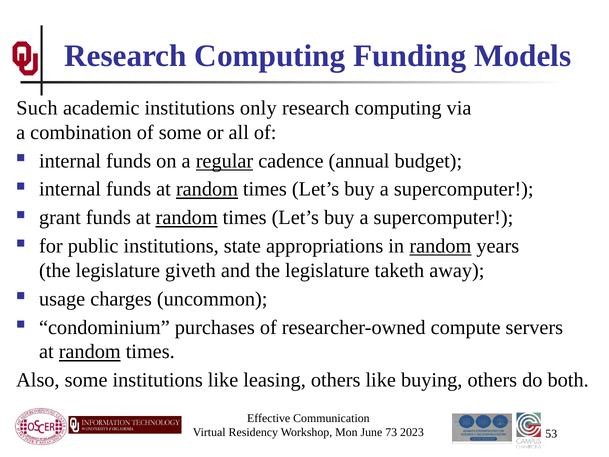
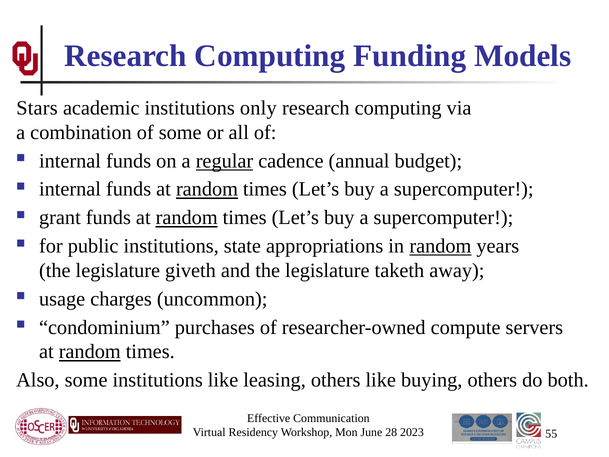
Such: Such -> Stars
73: 73 -> 28
53: 53 -> 55
